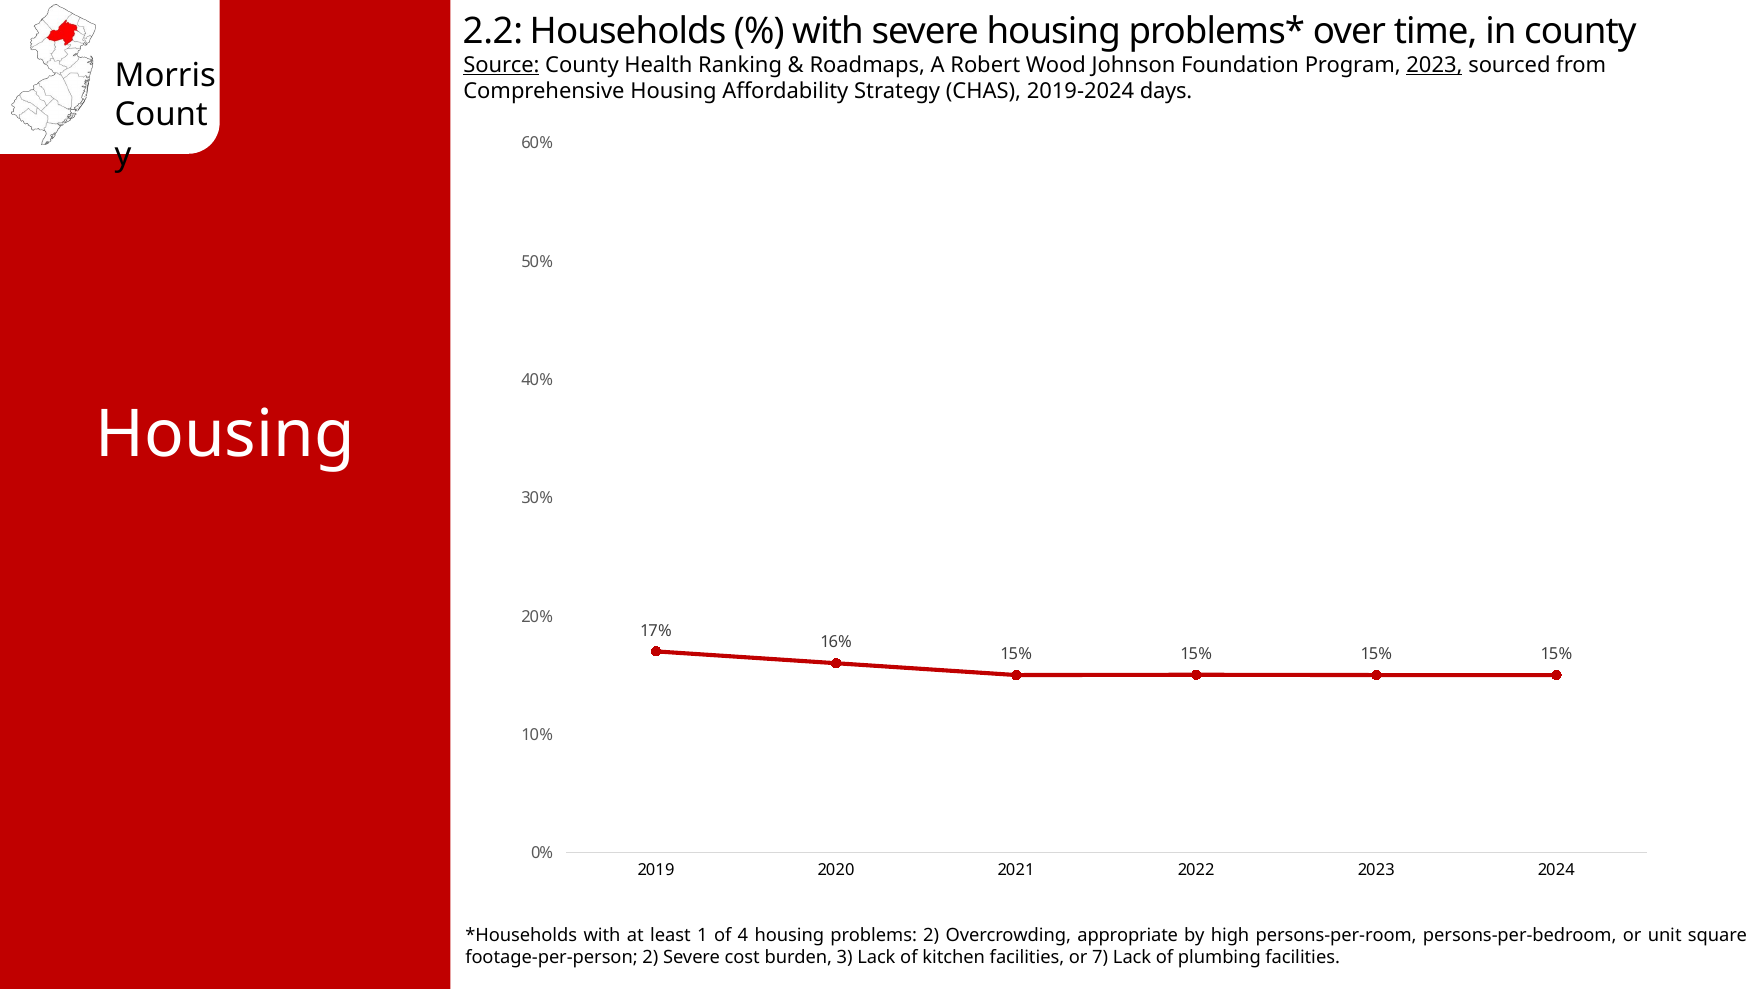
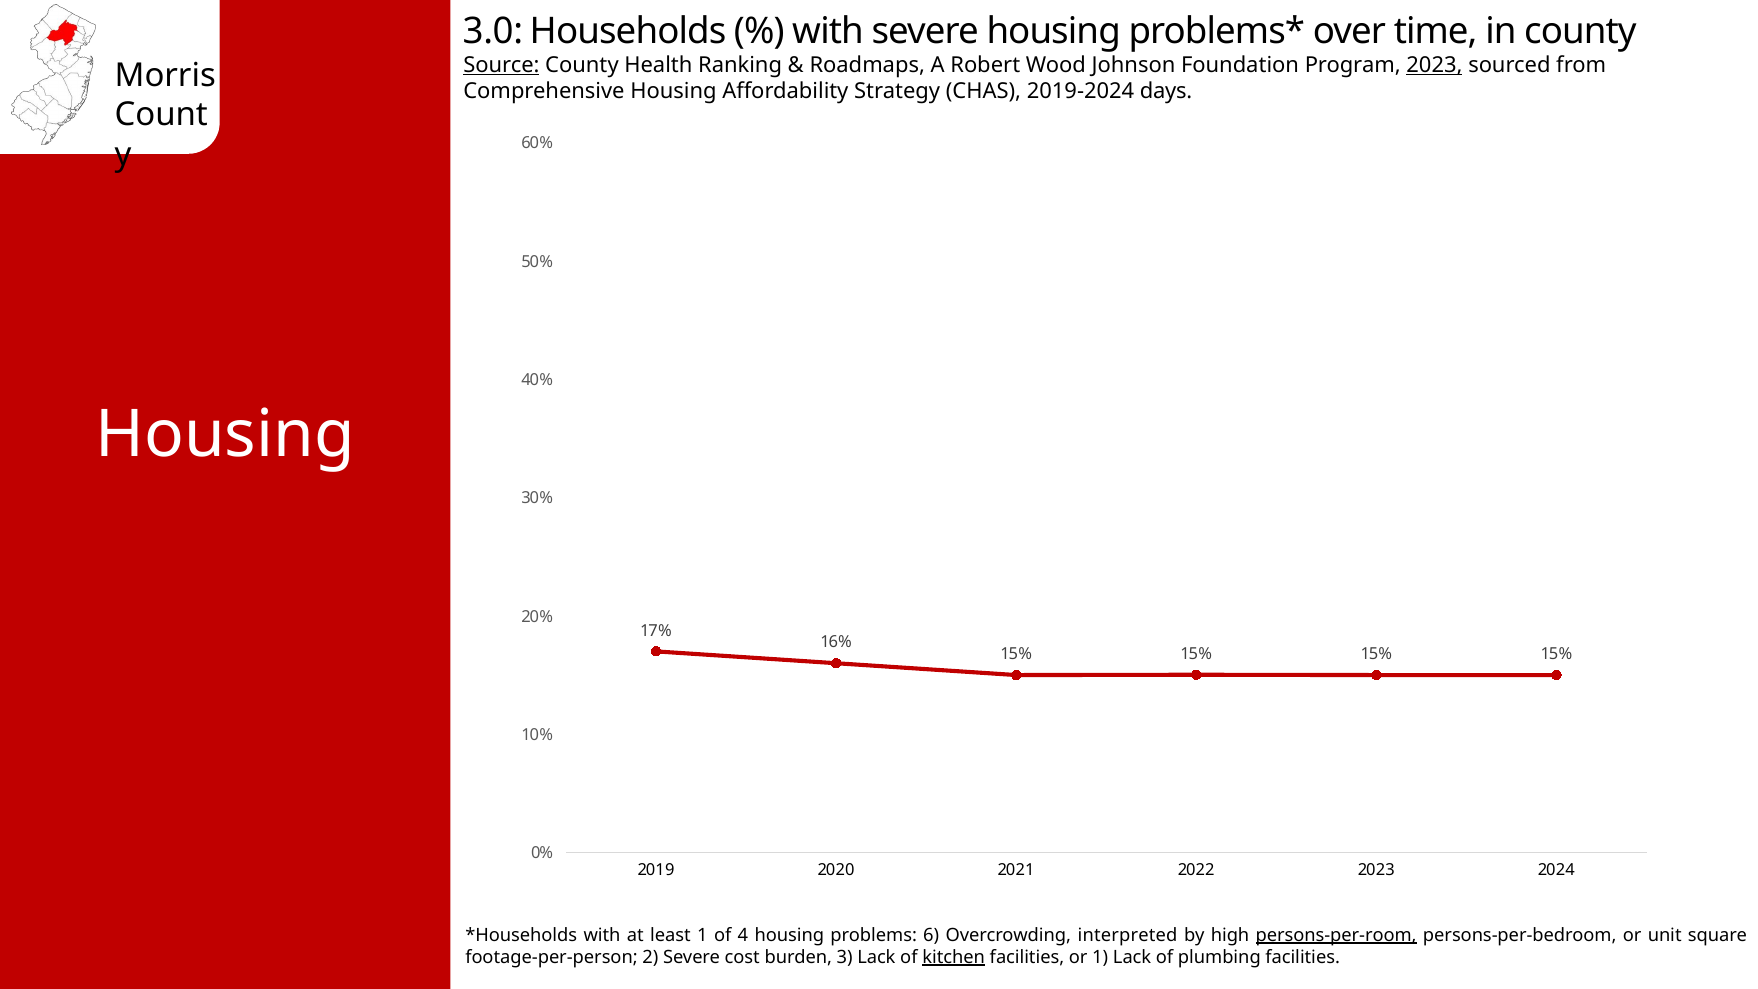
2.2: 2.2 -> 3.0
problems 2: 2 -> 6
appropriate: appropriate -> interpreted
persons-per-room underline: none -> present
kitchen underline: none -> present
or 7: 7 -> 1
